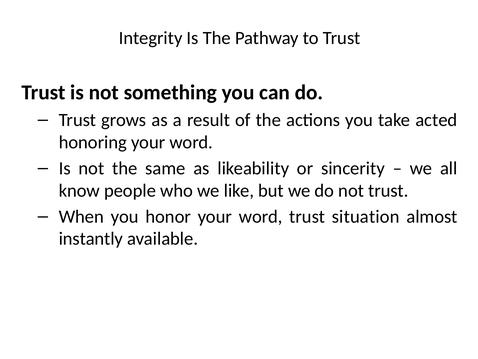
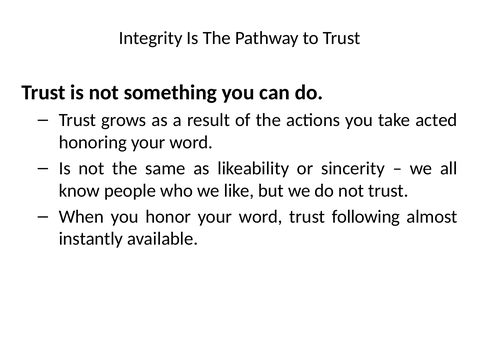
situation: situation -> following
